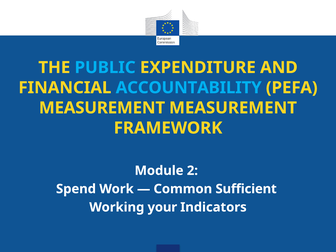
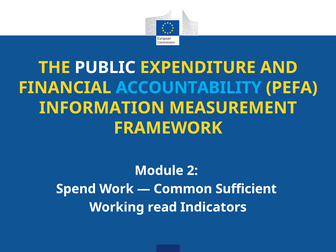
PUBLIC colour: light blue -> white
MEASUREMENT at (102, 108): MEASUREMENT -> INFORMATION
your: your -> read
